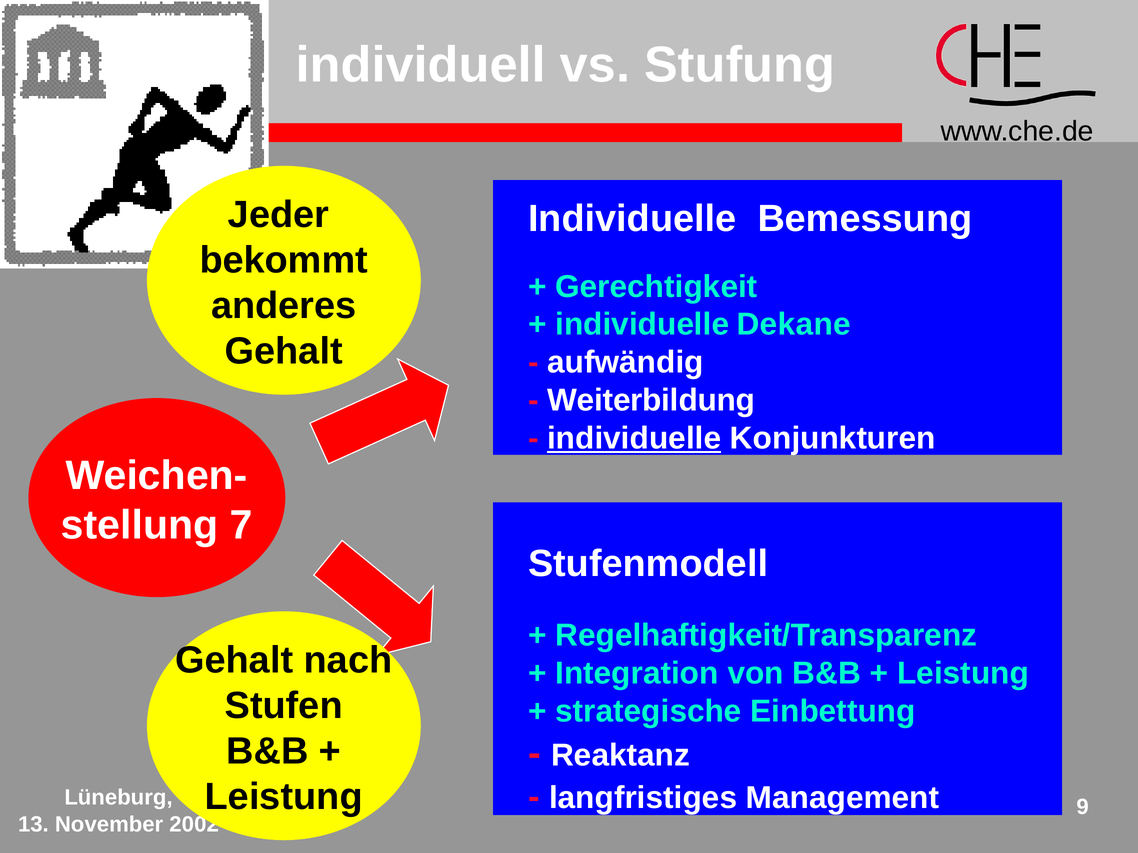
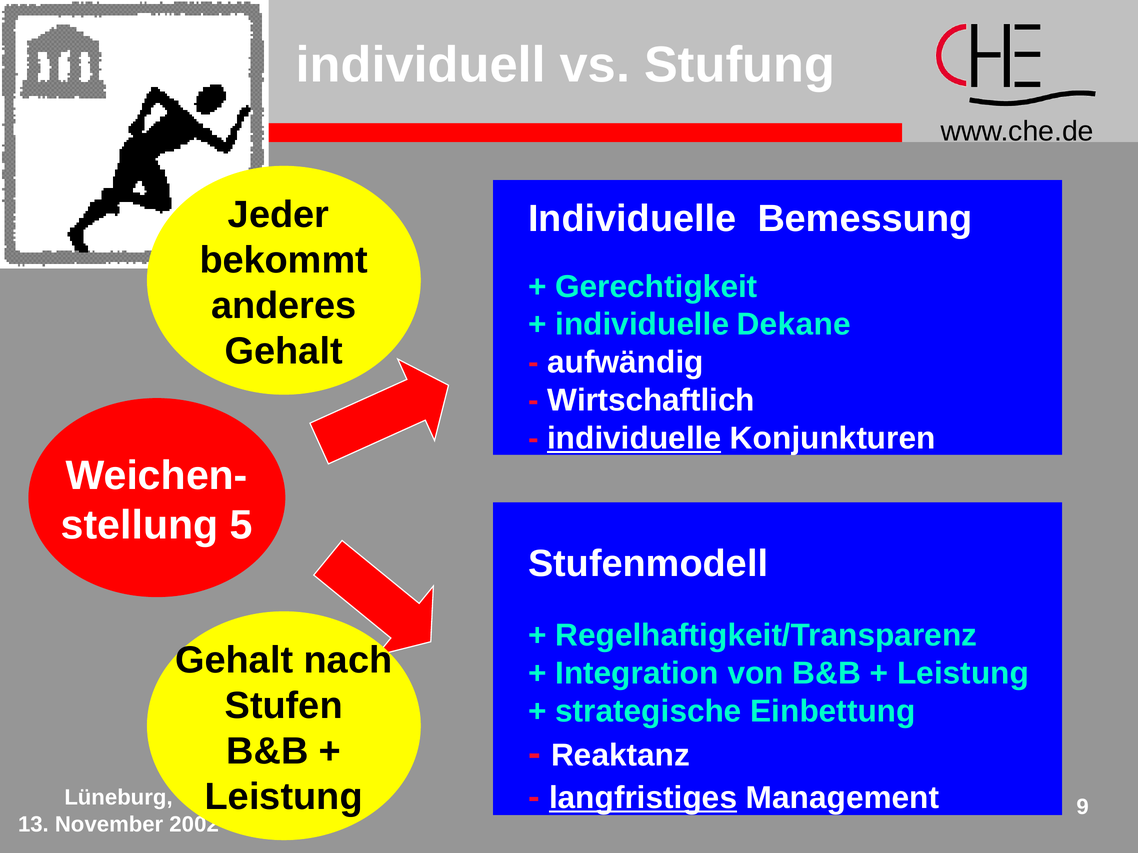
Weiterbildung: Weiterbildung -> Wirtschaftlich
7: 7 -> 5
langfristiges underline: none -> present
